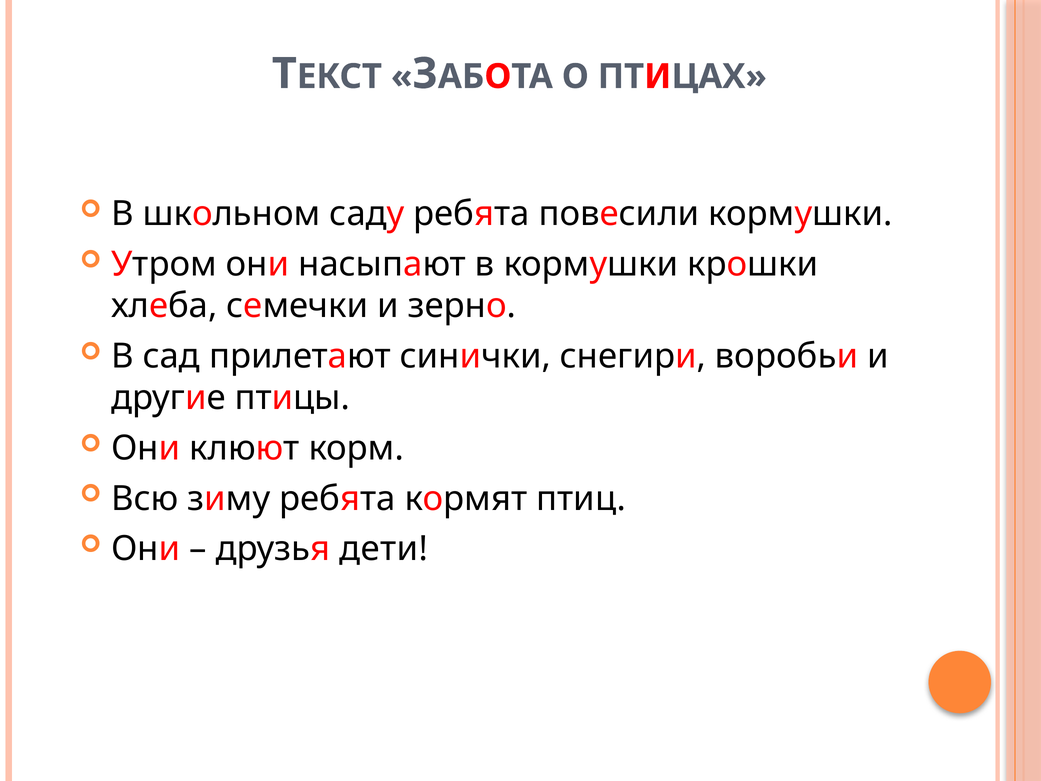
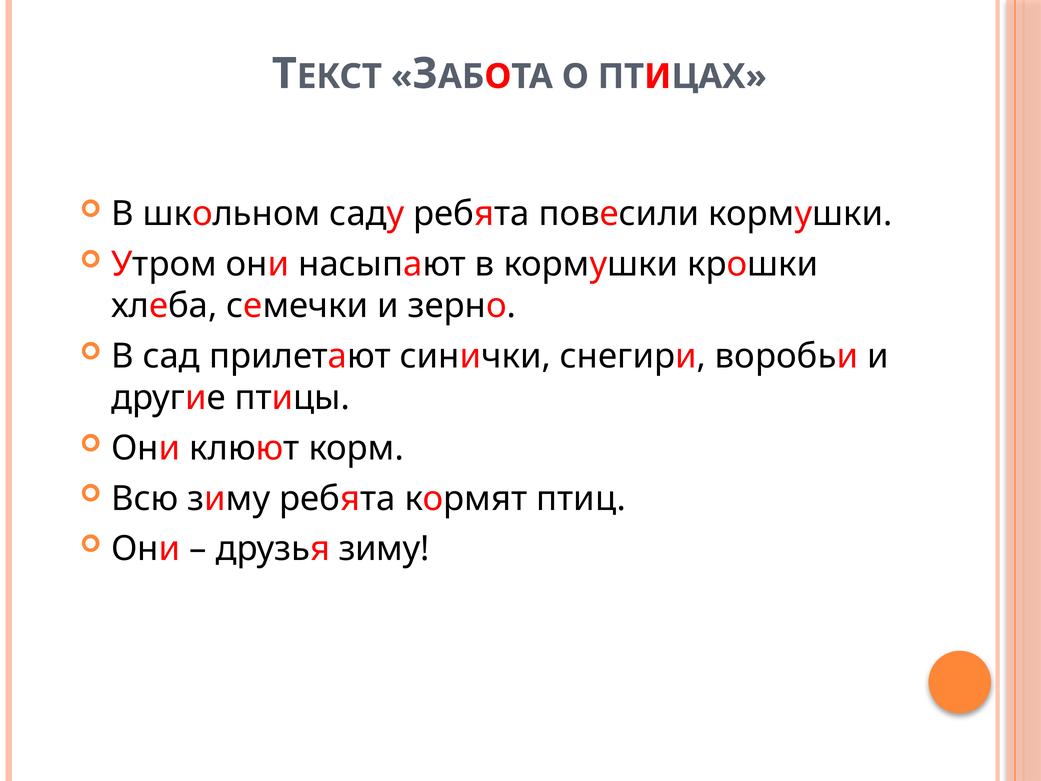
друзья дети: дети -> зиму
